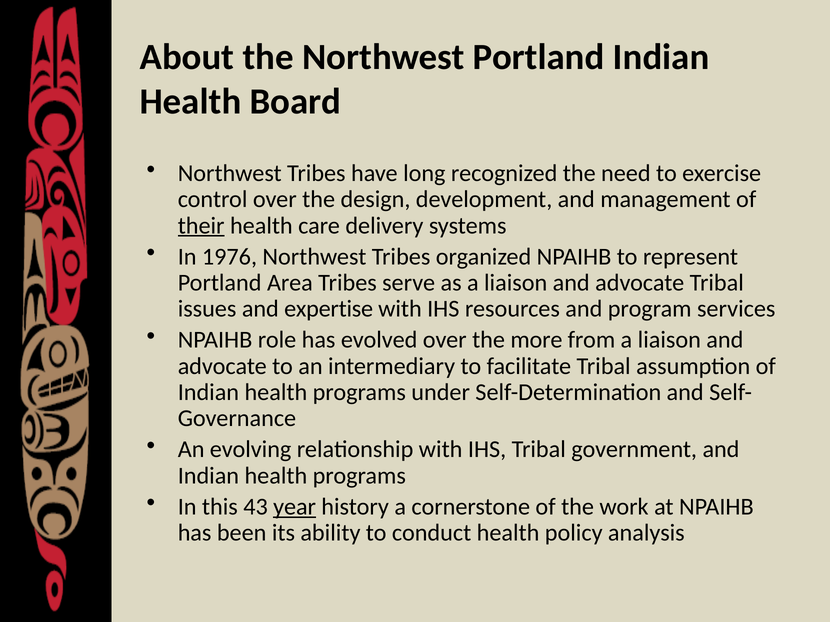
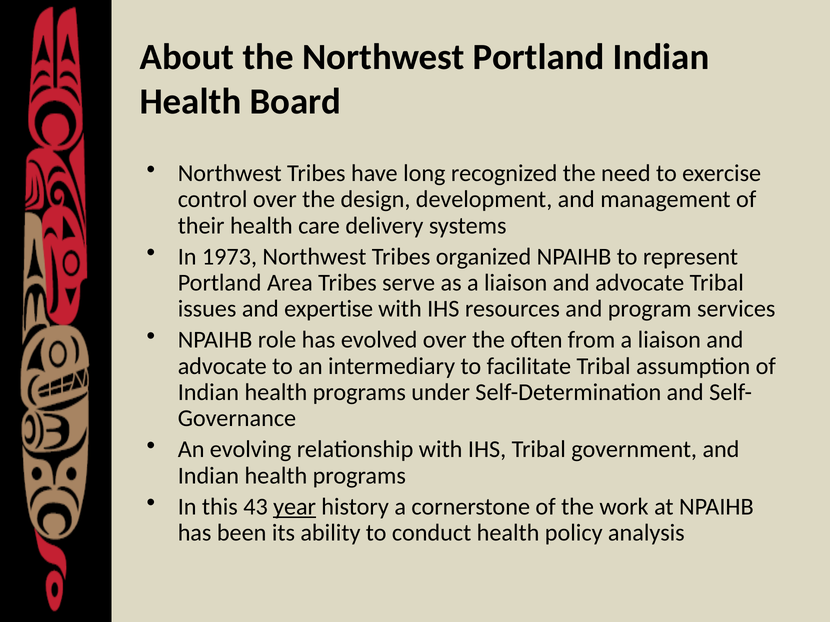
their underline: present -> none
1976: 1976 -> 1973
more: more -> often
